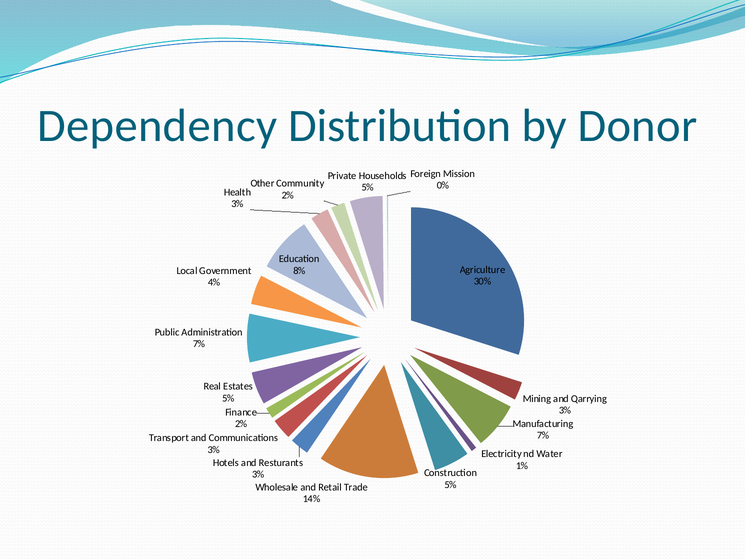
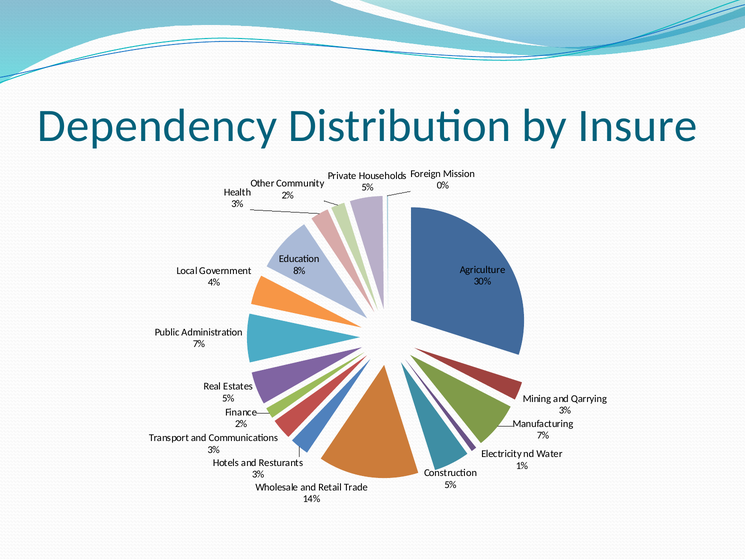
Donor: Donor -> Insure
